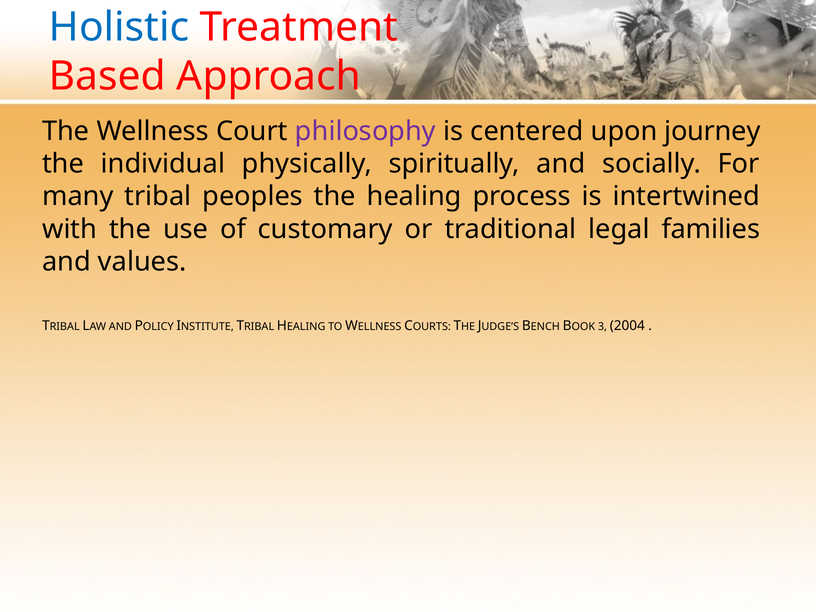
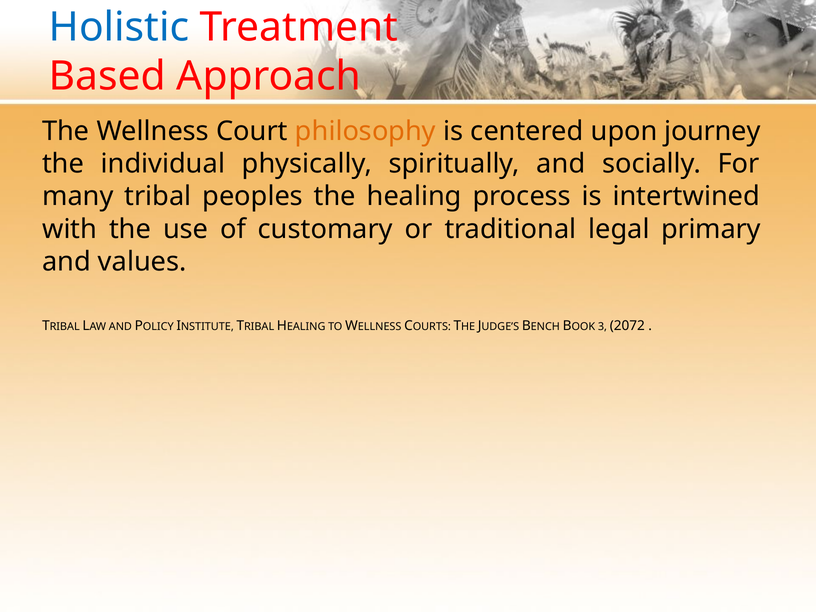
philosophy colour: purple -> orange
families: families -> primary
2004: 2004 -> 2072
